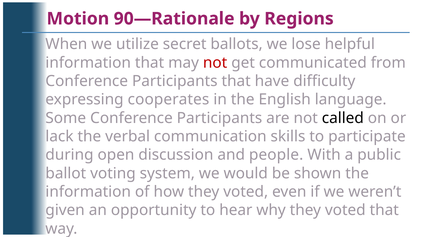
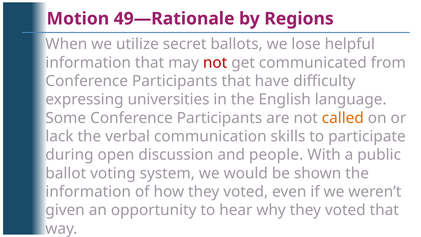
90—Rationale: 90—Rationale -> 49—Rationale
cooperates: cooperates -> universities
called colour: black -> orange
